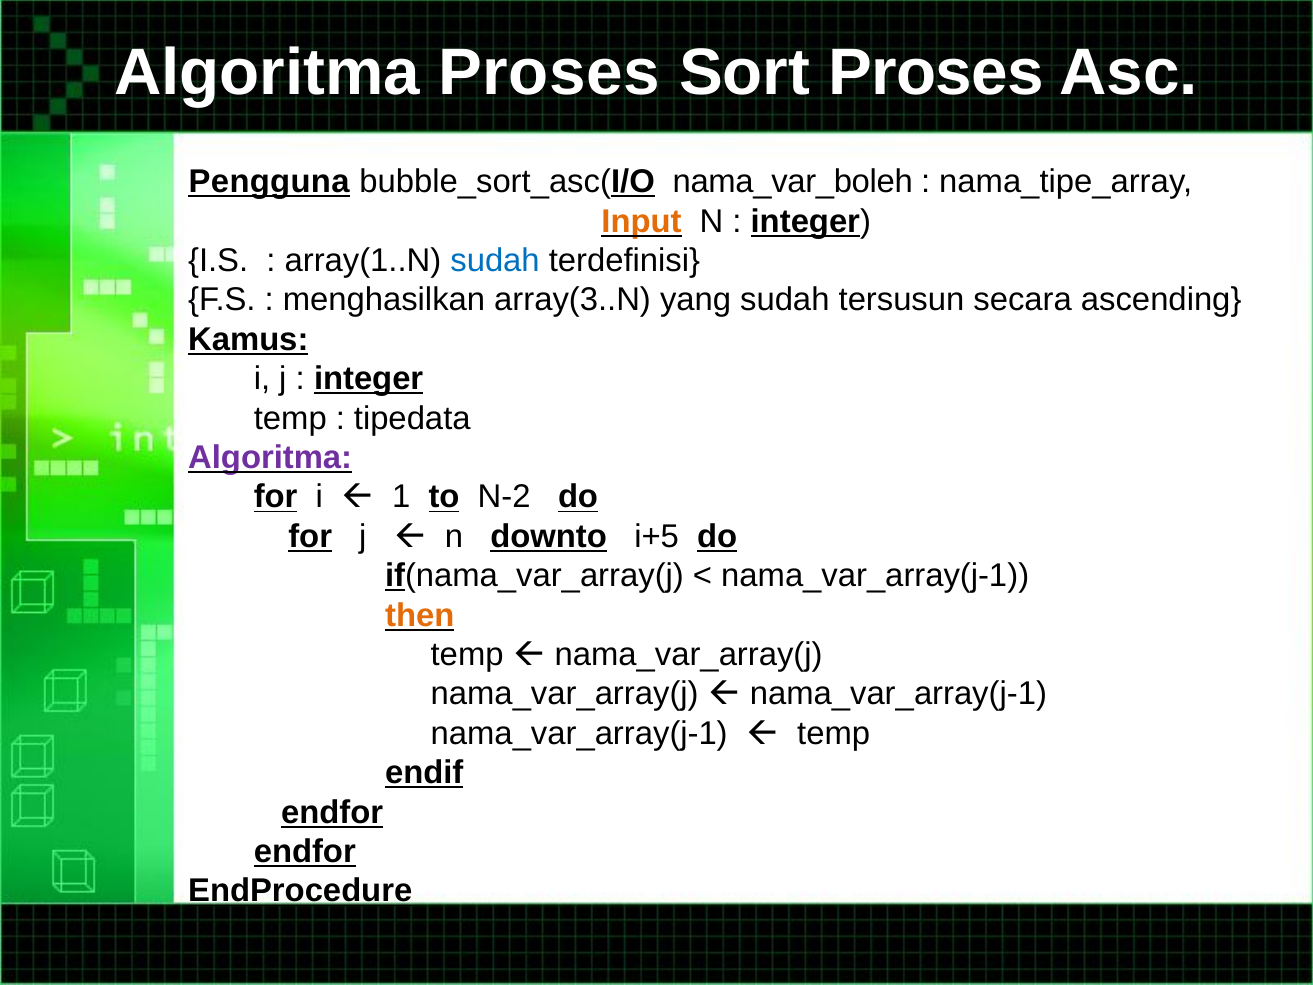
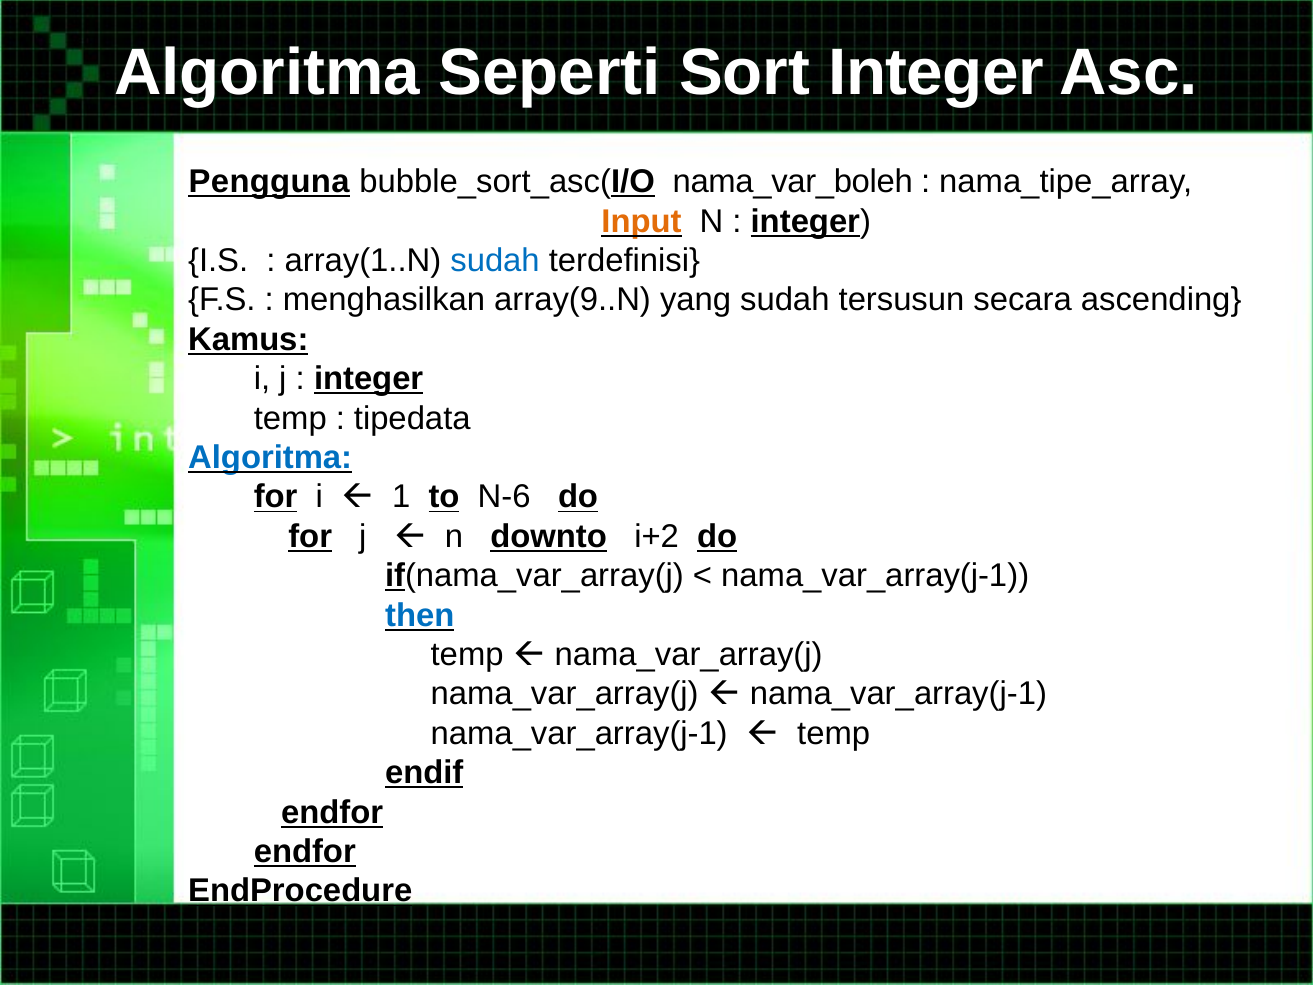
Algoritma Proses: Proses -> Seperti
Sort Proses: Proses -> Integer
array(3..N: array(3..N -> array(9..N
Algoritma at (270, 457) colour: purple -> blue
N-2: N-2 -> N-6
i+5: i+5 -> i+2
then colour: orange -> blue
